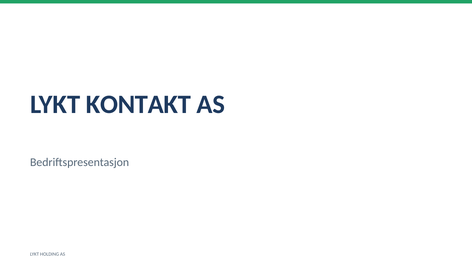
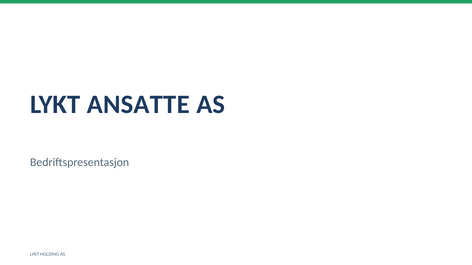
KONTAKT: KONTAKT -> ANSATTE
